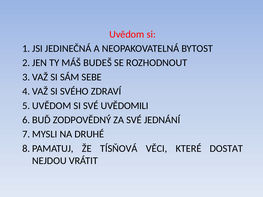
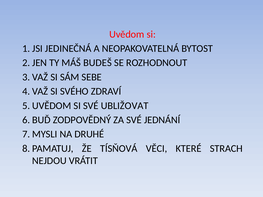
UVĚDOMILI: UVĚDOMILI -> UBLIŽOVAT
DOSTAT: DOSTAT -> STRACH
